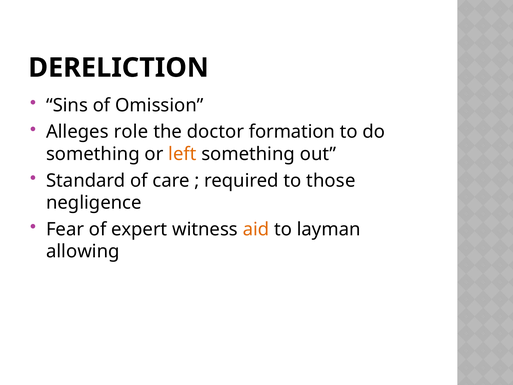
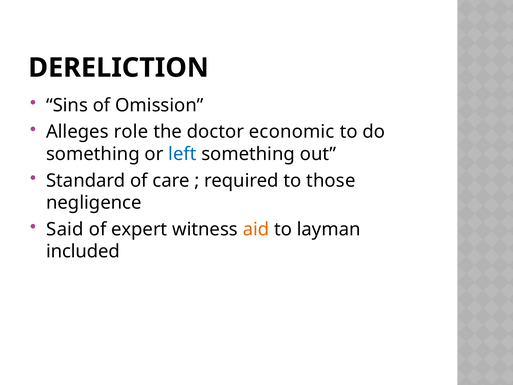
formation: formation -> economic
left colour: orange -> blue
Fear: Fear -> Said
allowing: allowing -> included
